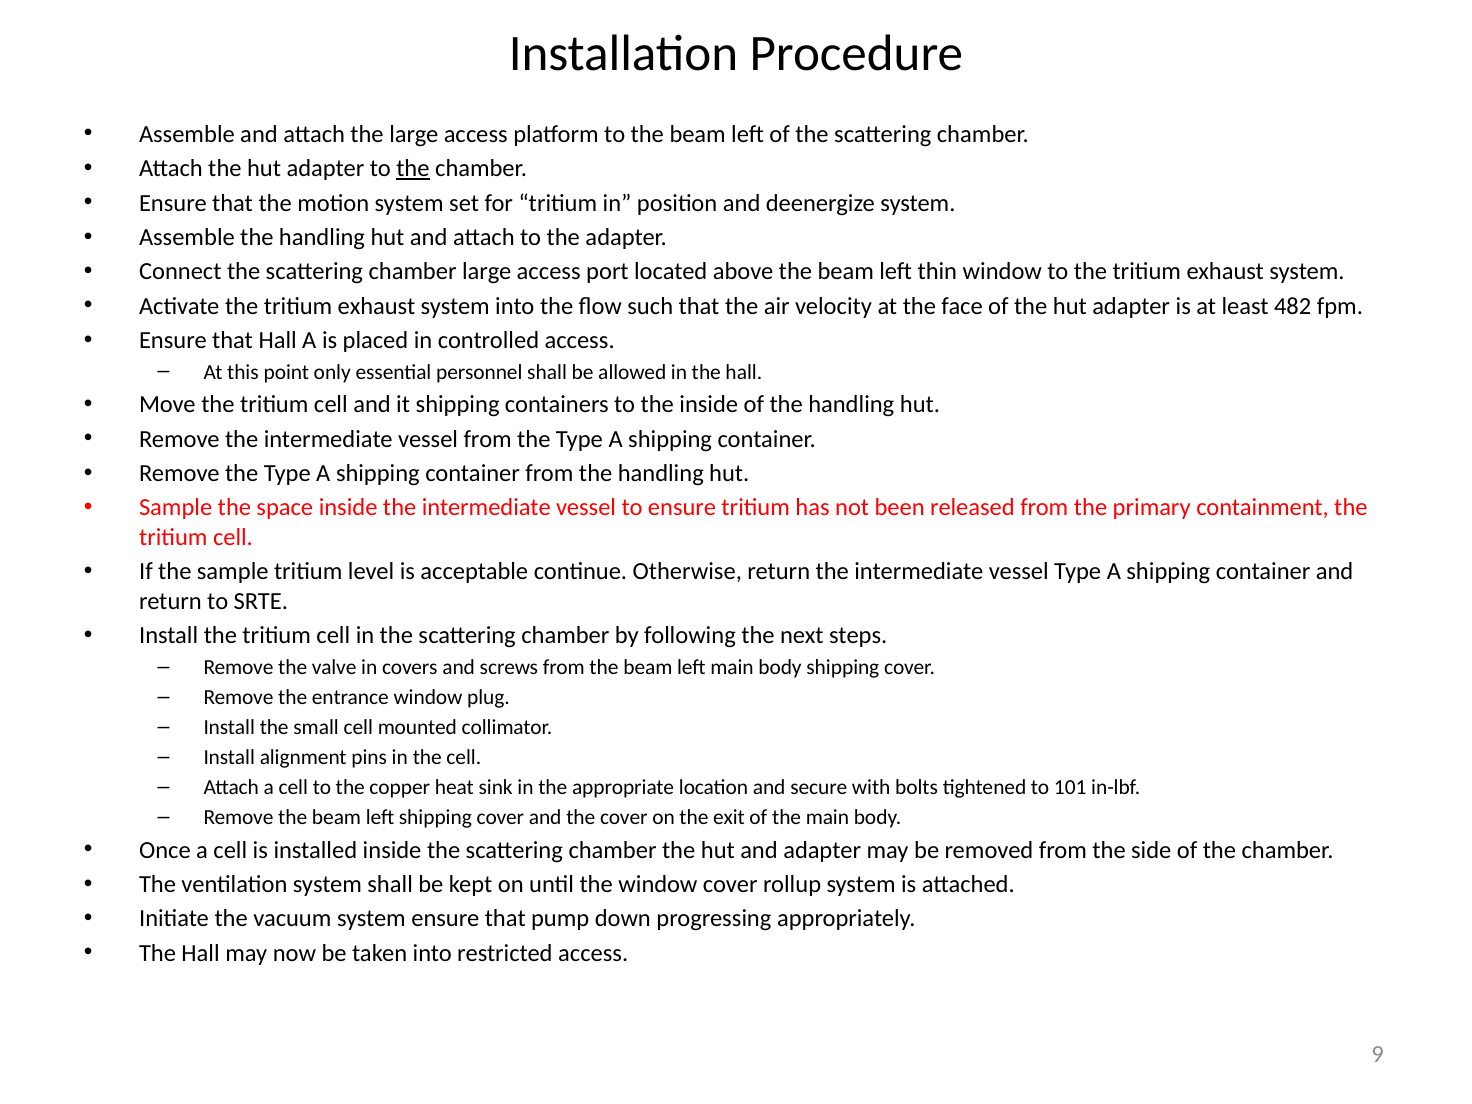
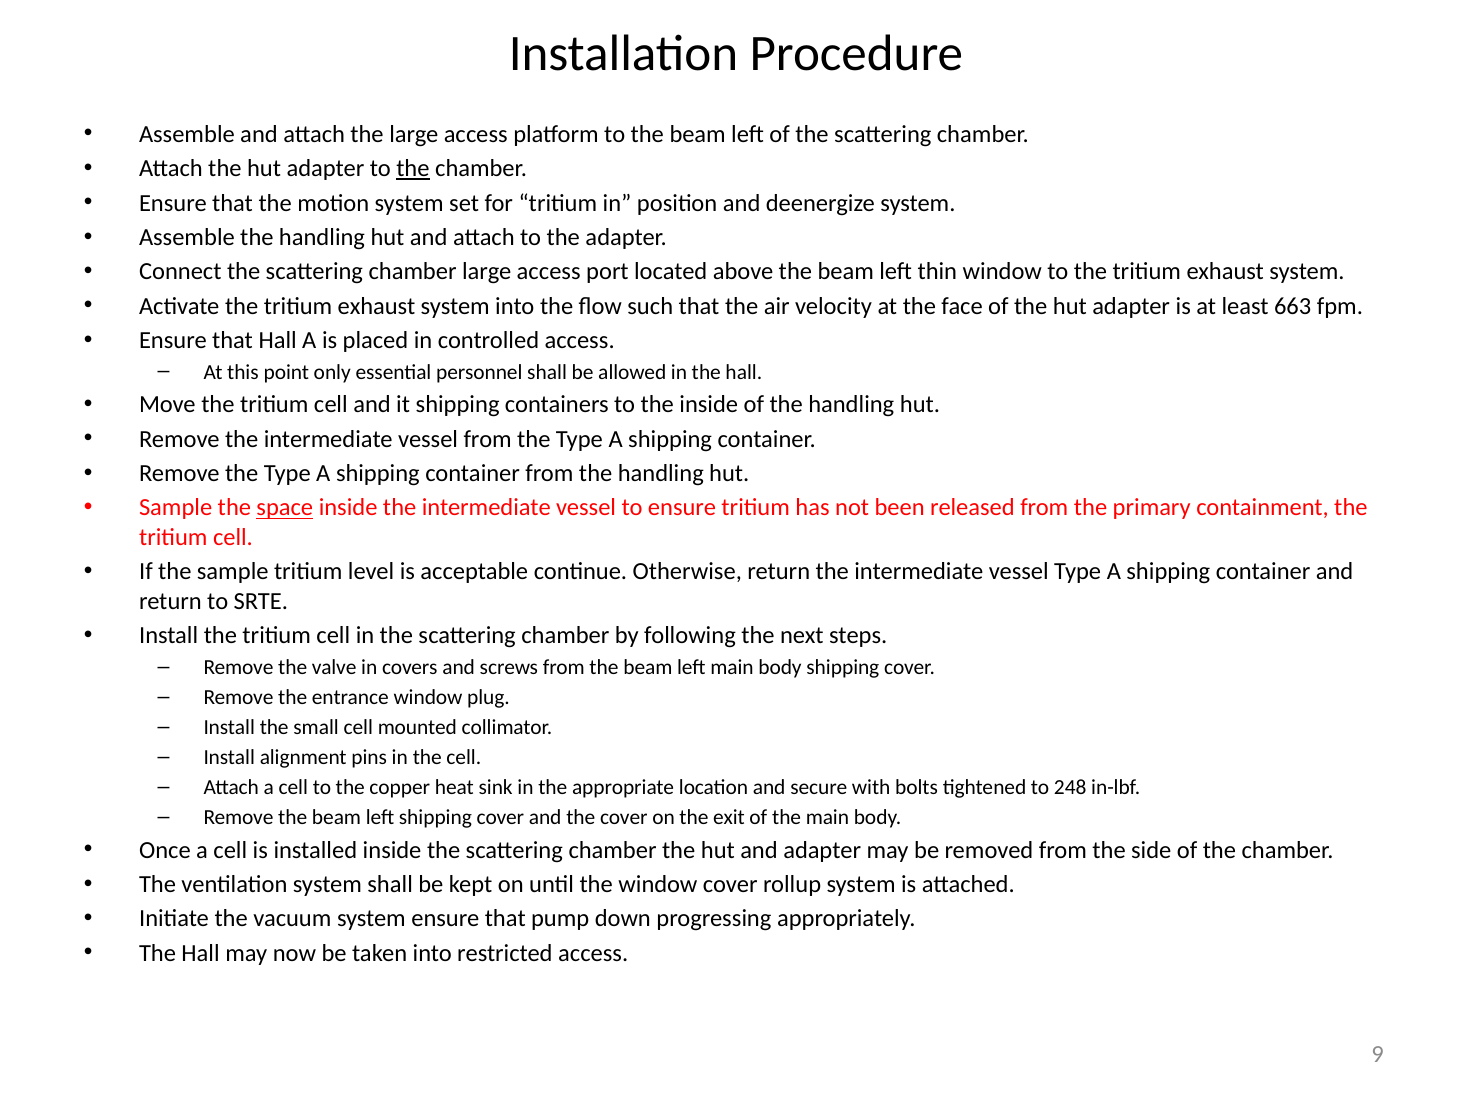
482: 482 -> 663
space underline: none -> present
101: 101 -> 248
